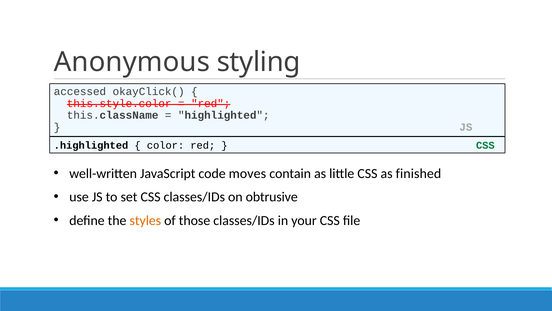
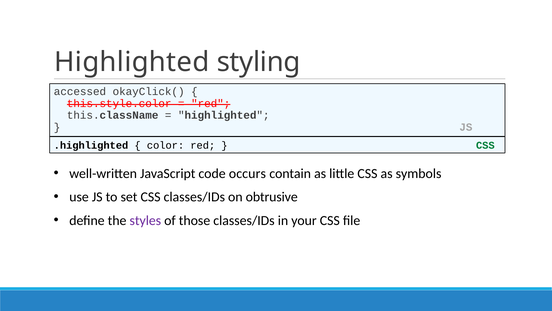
Anonymous at (132, 62): Anonymous -> Highlighted
moves: moves -> occurs
finished: finished -> symbols
styles colour: orange -> purple
